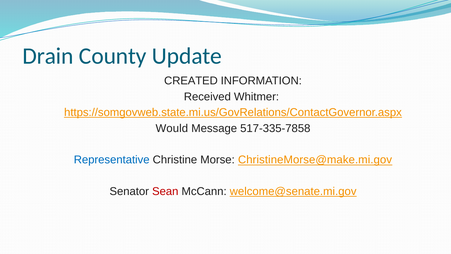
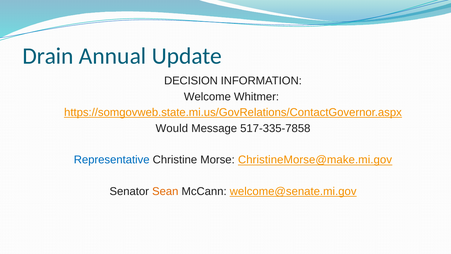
County: County -> Annual
CREATED: CREATED -> DECISION
Received: Received -> Welcome
Sean colour: red -> orange
